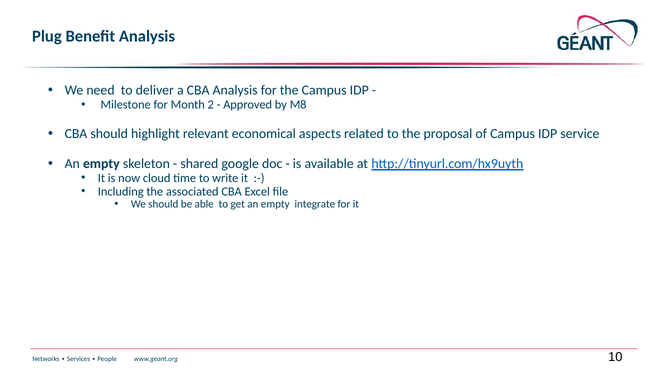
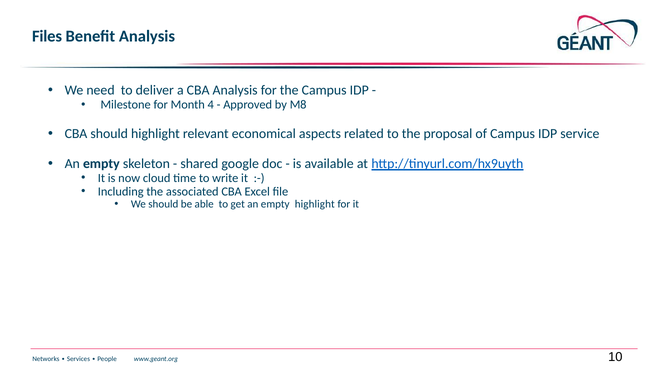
Plug: Plug -> Files
2: 2 -> 4
empty integrate: integrate -> highlight
